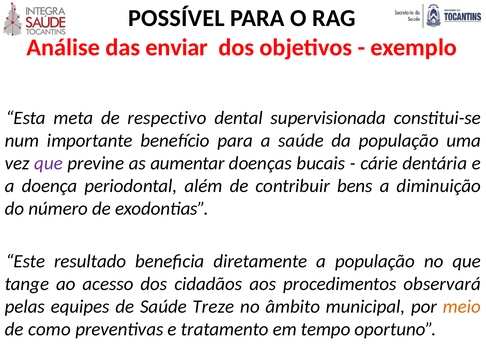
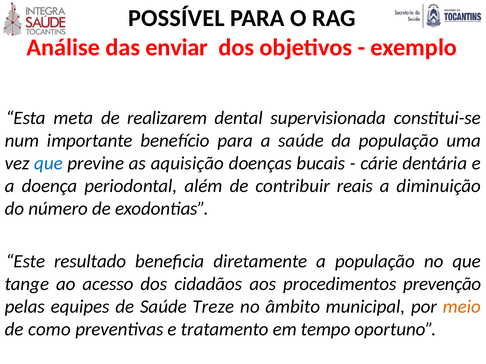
respectivo: respectivo -> realizarem
que at (49, 163) colour: purple -> blue
aumentar: aumentar -> aquisição
bens: bens -> reais
observará: observará -> prevenção
